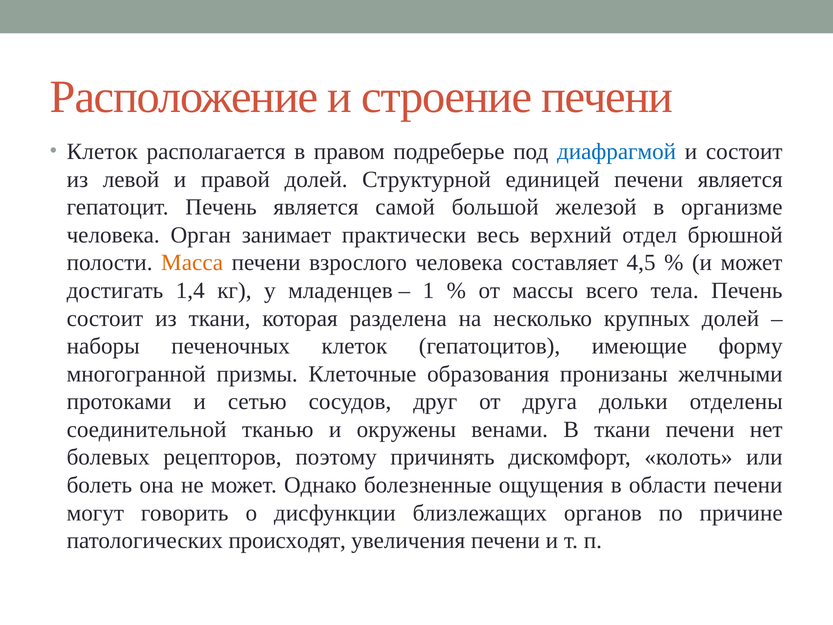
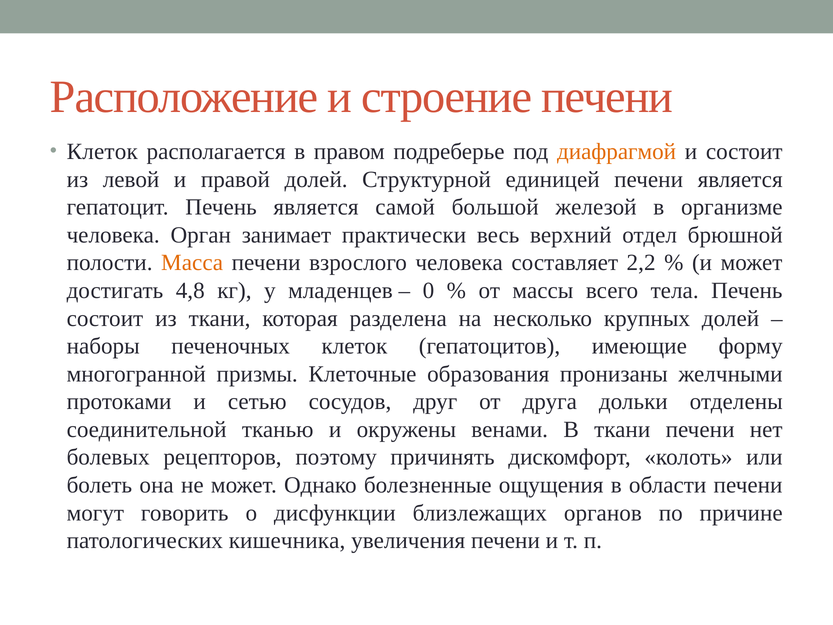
диафрагмой colour: blue -> orange
4,5: 4,5 -> 2,2
1,4: 1,4 -> 4,8
1: 1 -> 0
происходят: происходят -> кишечника
